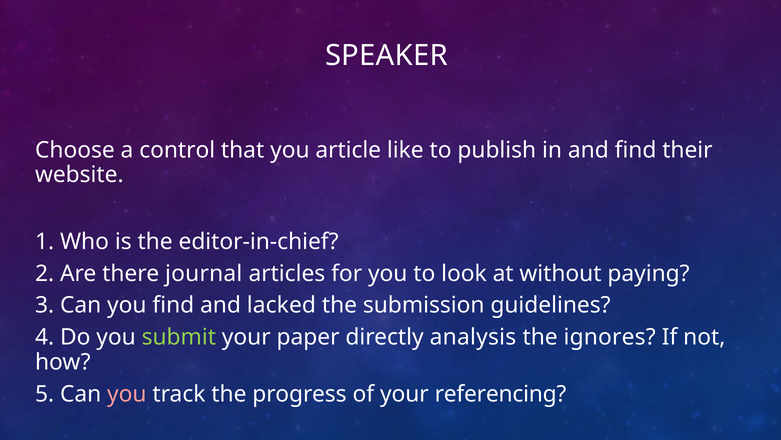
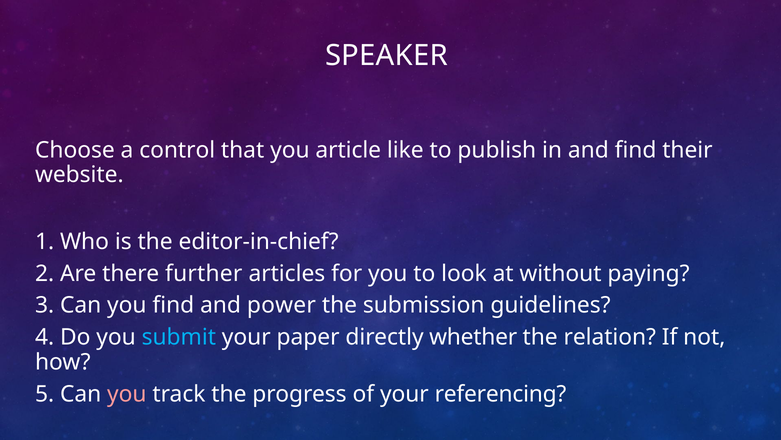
journal: journal -> further
lacked: lacked -> power
submit colour: light green -> light blue
analysis: analysis -> whether
ignores: ignores -> relation
